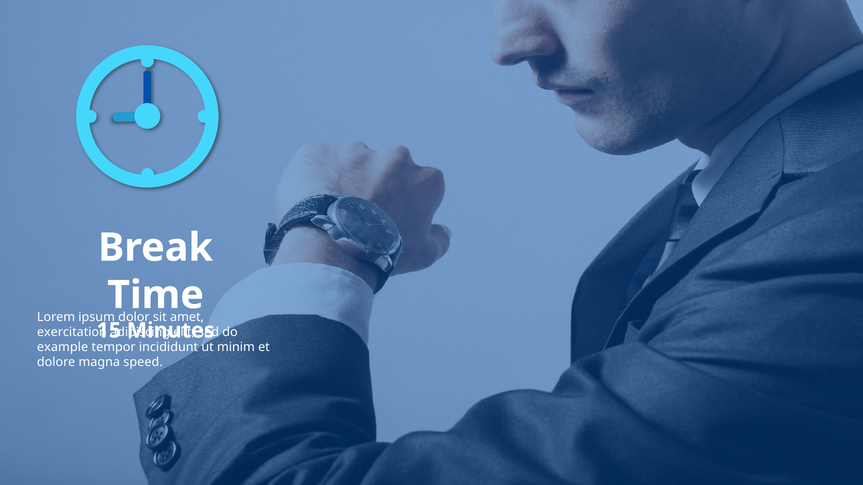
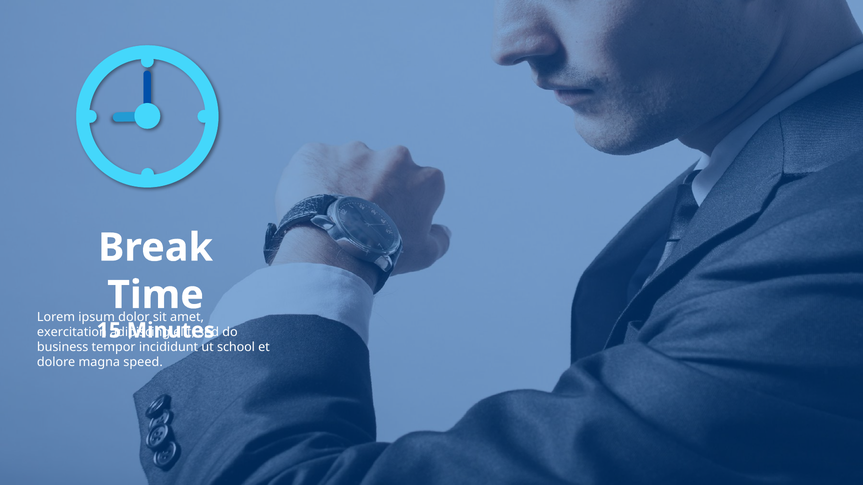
example: example -> business
minim: minim -> school
